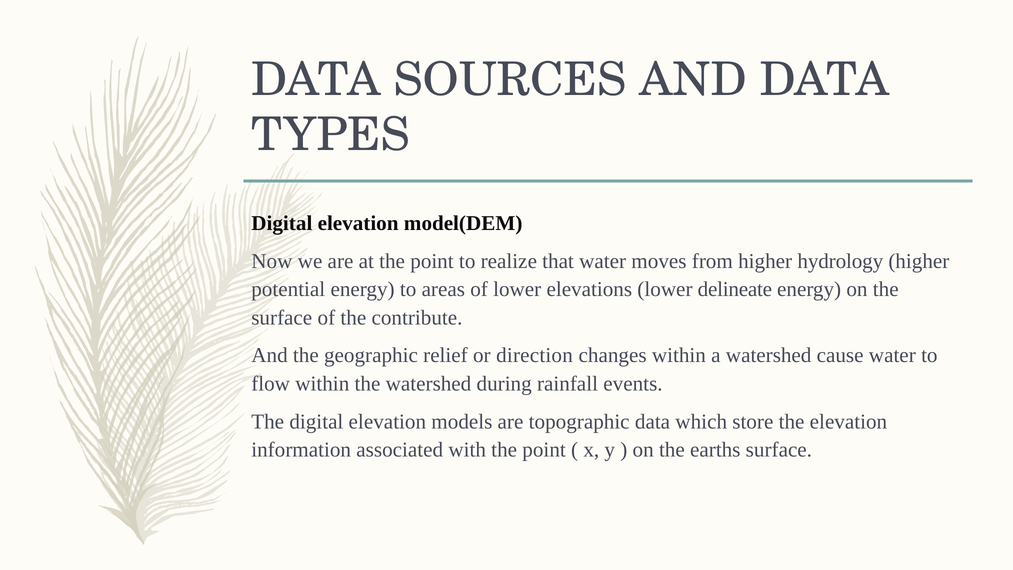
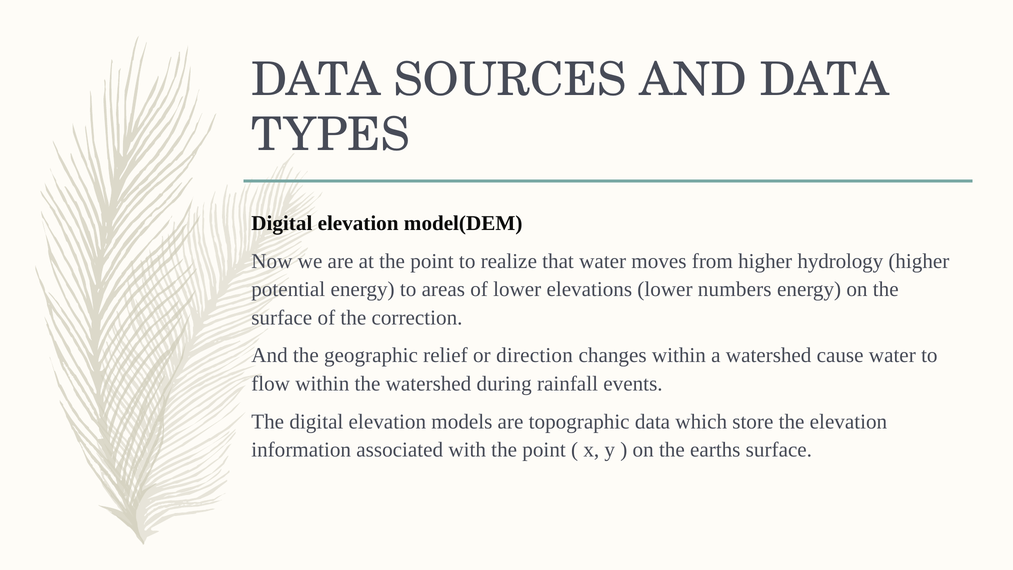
delineate: delineate -> numbers
contribute: contribute -> correction
